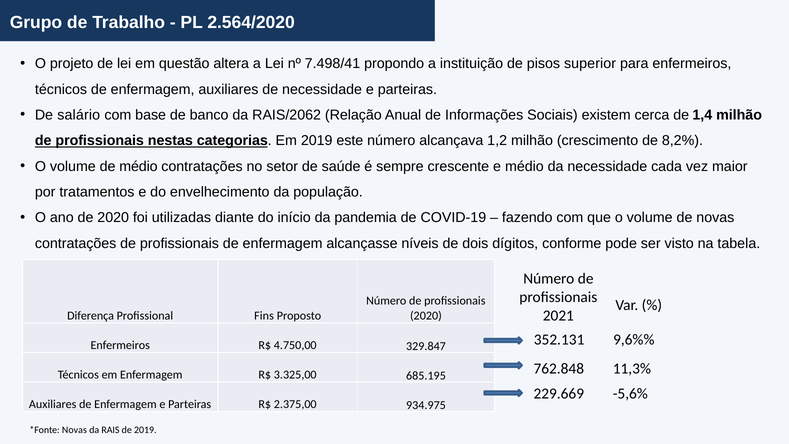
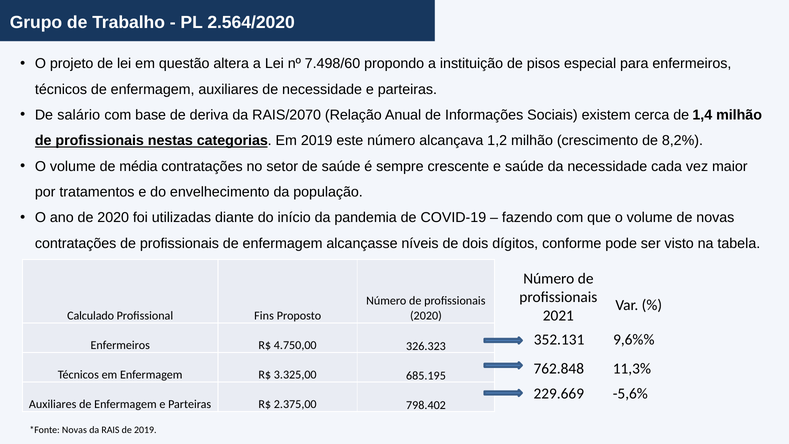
7.498/41: 7.498/41 -> 7.498/60
superior: superior -> especial
banco: banco -> deriva
RAIS/2062: RAIS/2062 -> RAIS/2070
de médio: médio -> média
e médio: médio -> saúde
Diferença: Diferença -> Calculado
329.847: 329.847 -> 326.323
934.975: 934.975 -> 798.402
